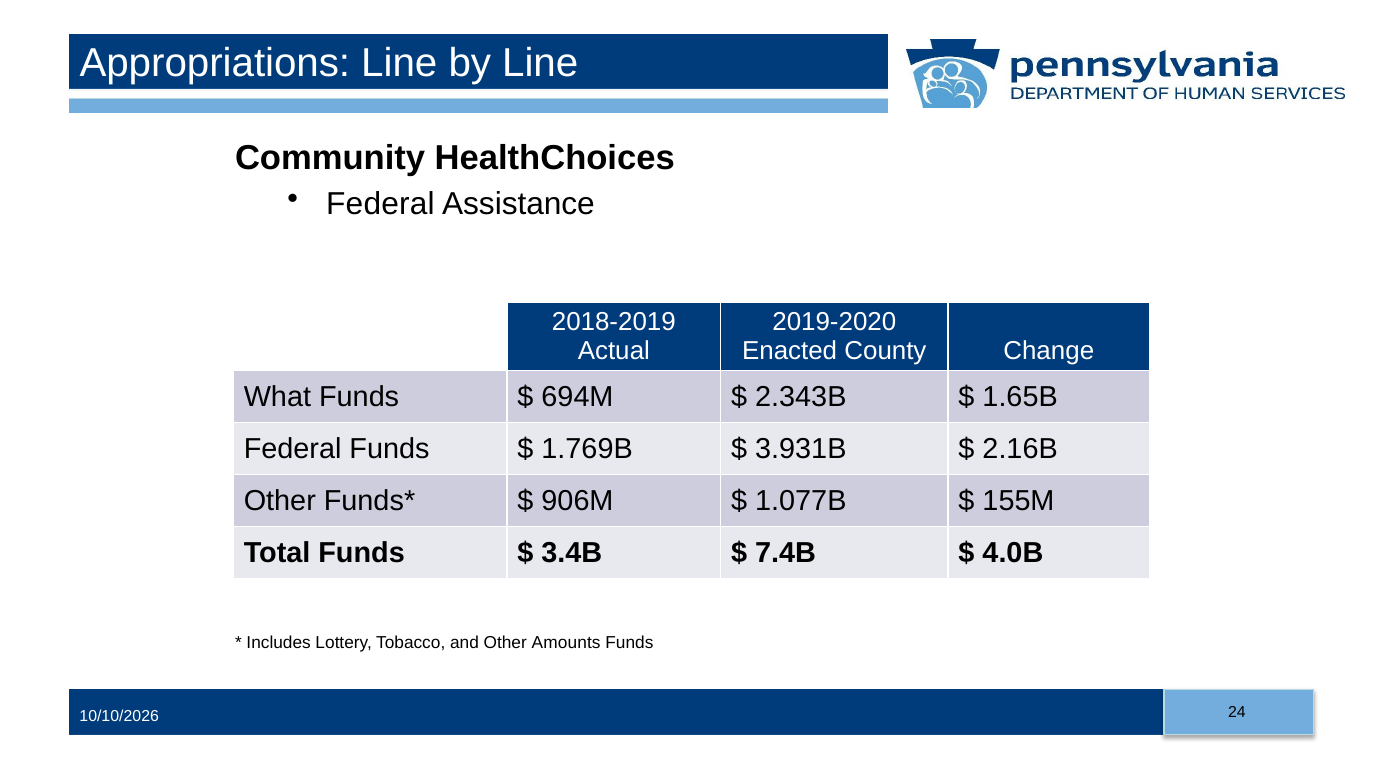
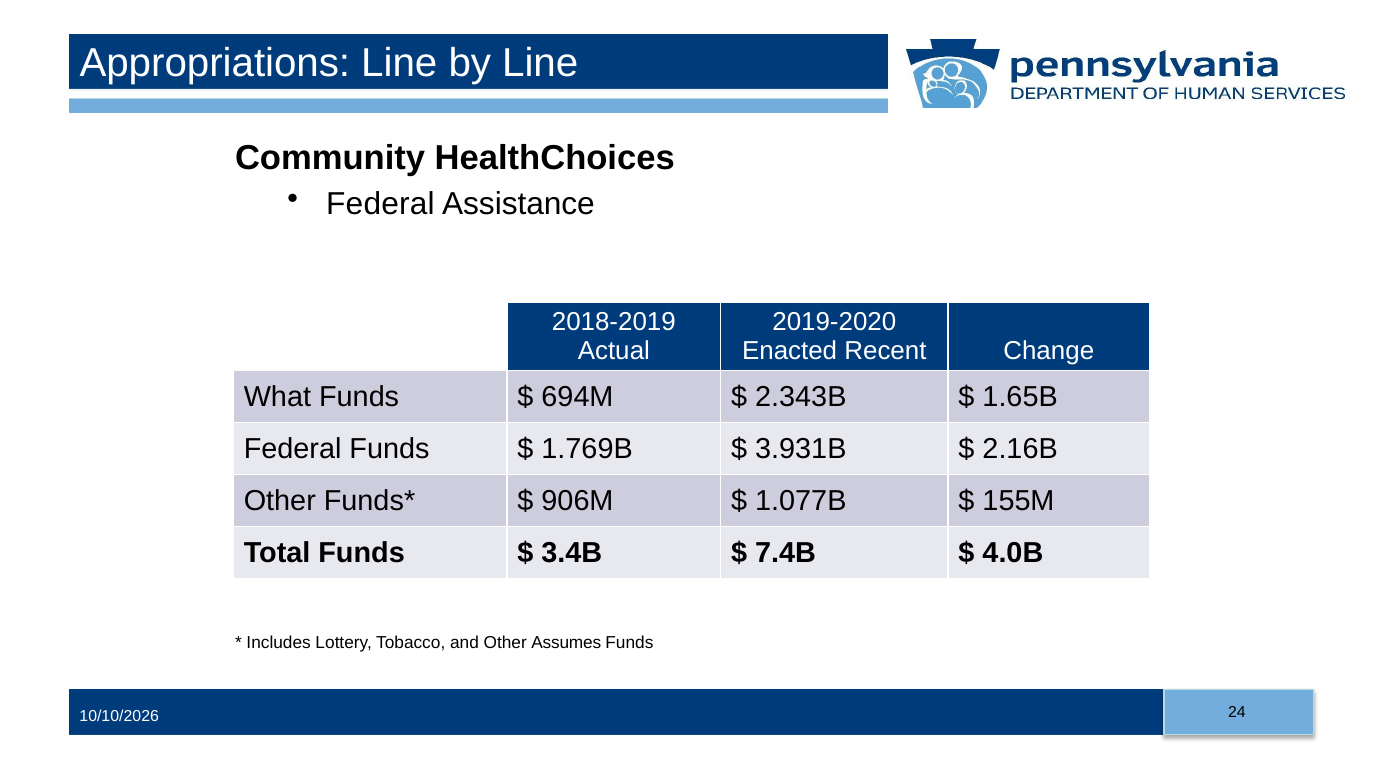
County: County -> Recent
Amounts: Amounts -> Assumes
